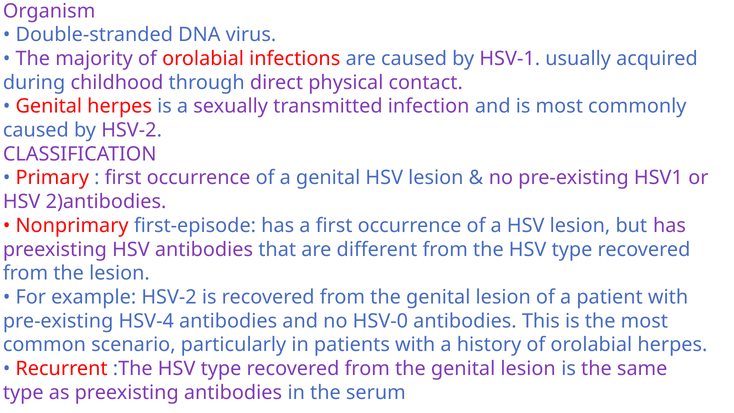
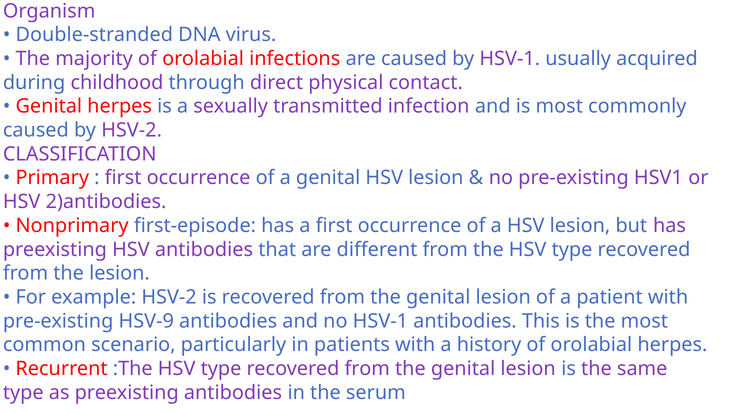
HSV-4: HSV-4 -> HSV-9
no HSV-0: HSV-0 -> HSV-1
